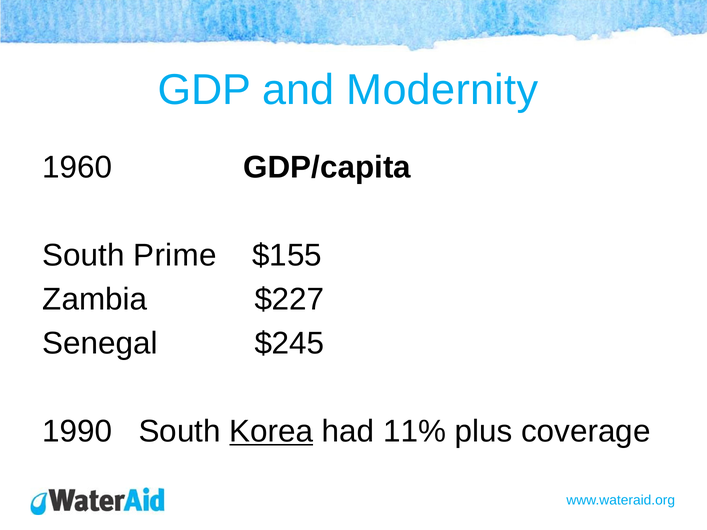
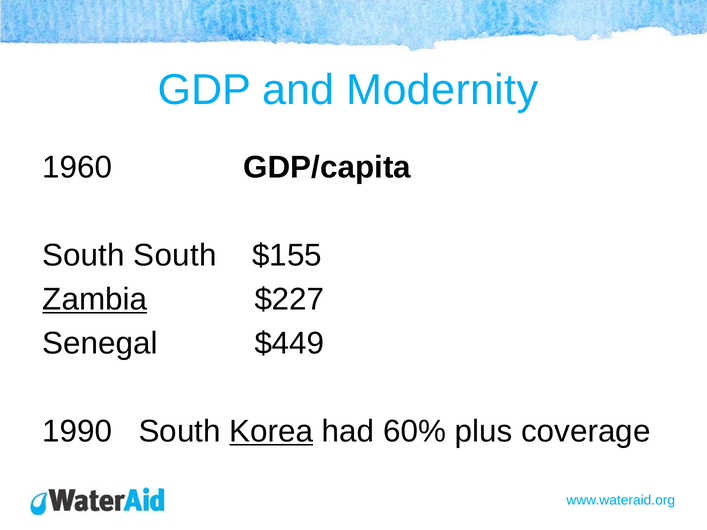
South Prime: Prime -> South
Zambia underline: none -> present
$245: $245 -> $449
11%: 11% -> 60%
